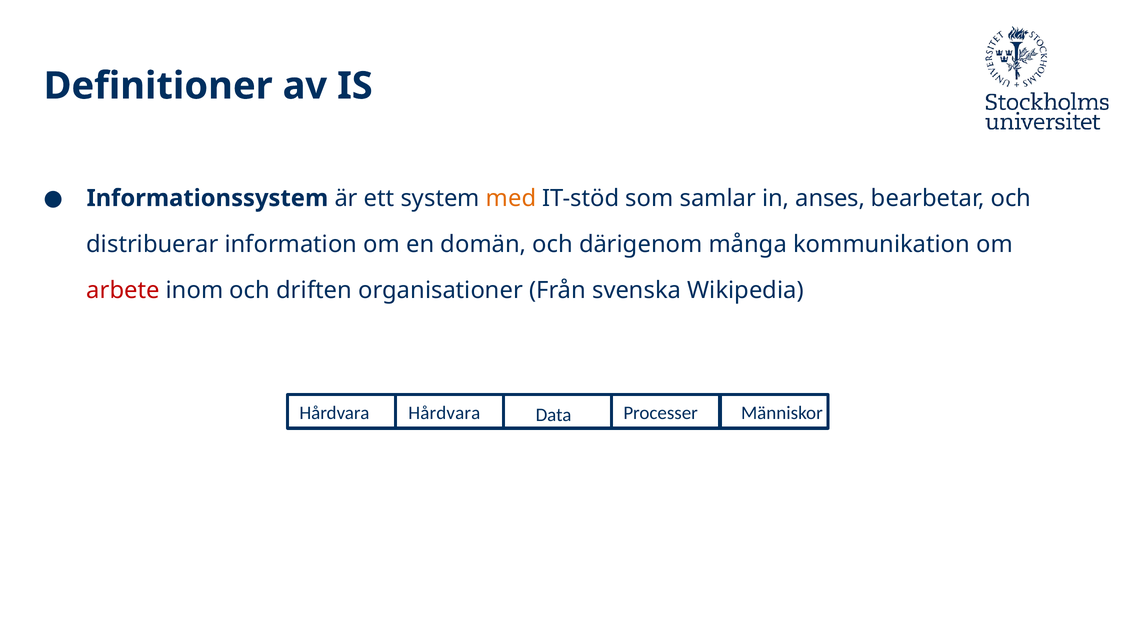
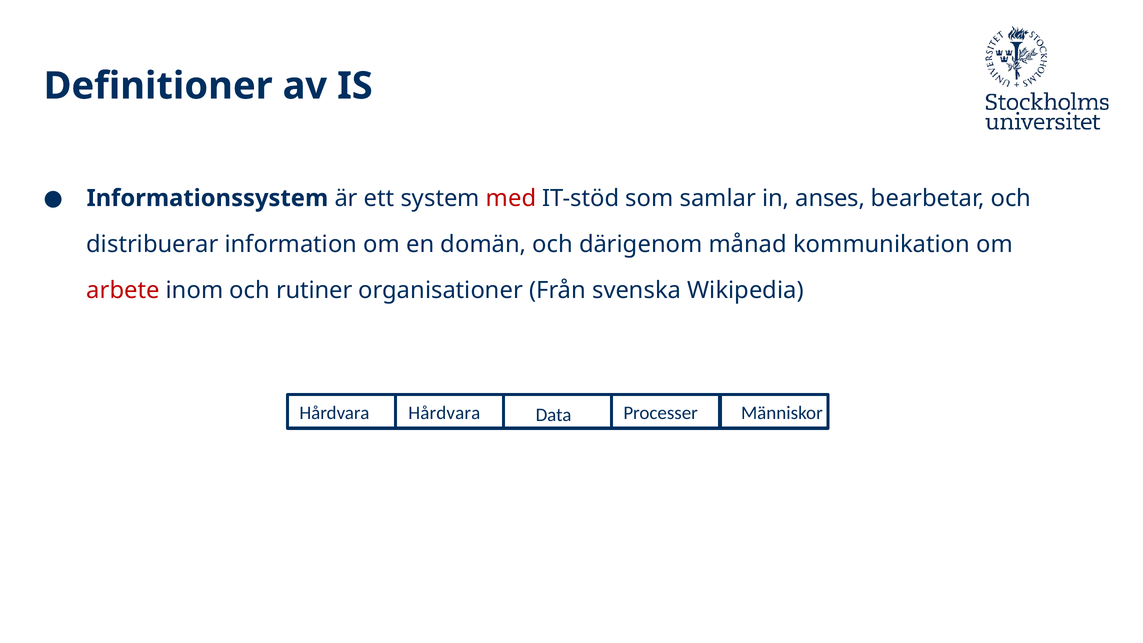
med colour: orange -> red
många: många -> månad
driften: driften -> rutiner
